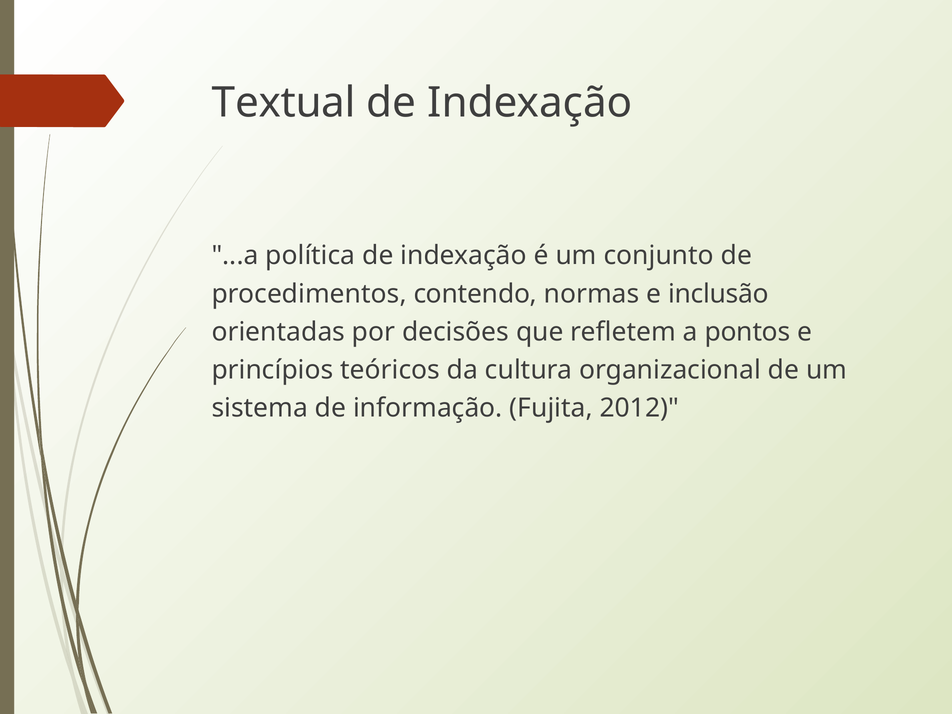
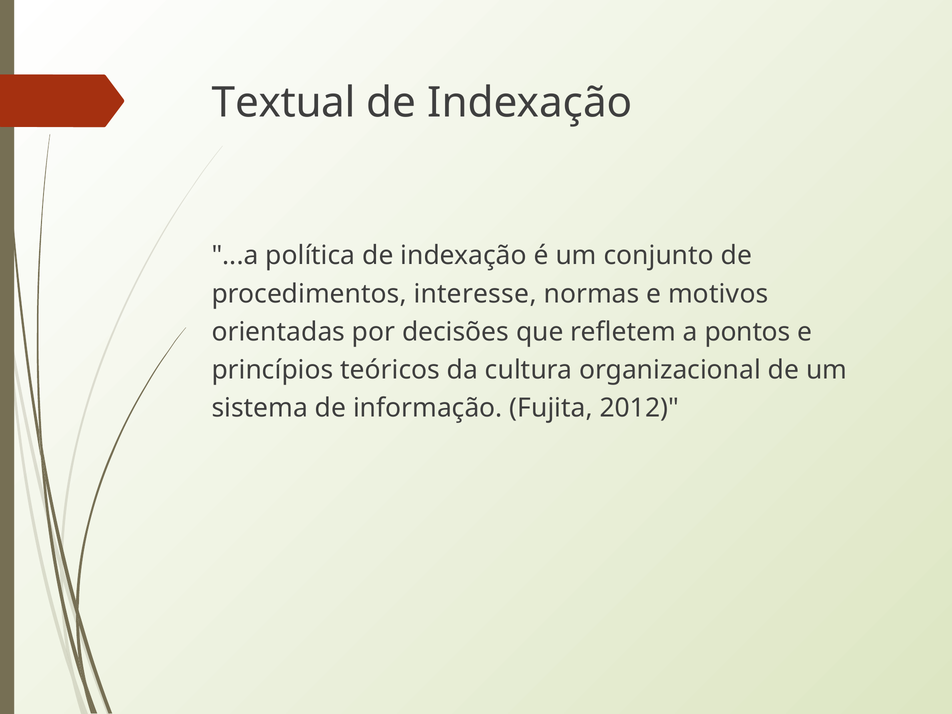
contendo: contendo -> interesse
inclusão: inclusão -> motivos
